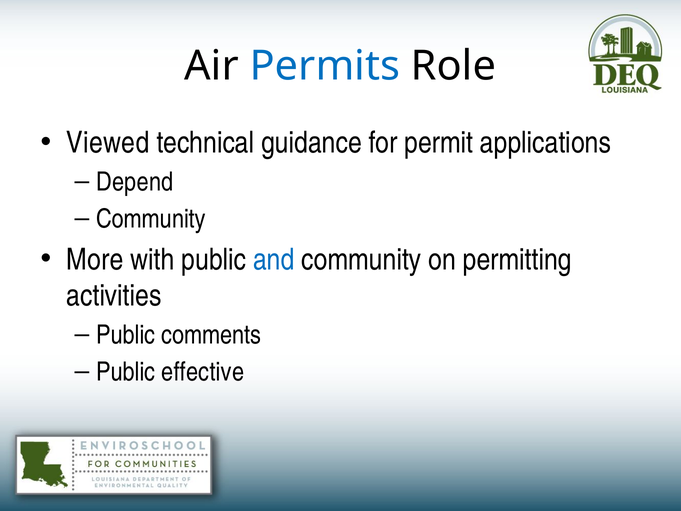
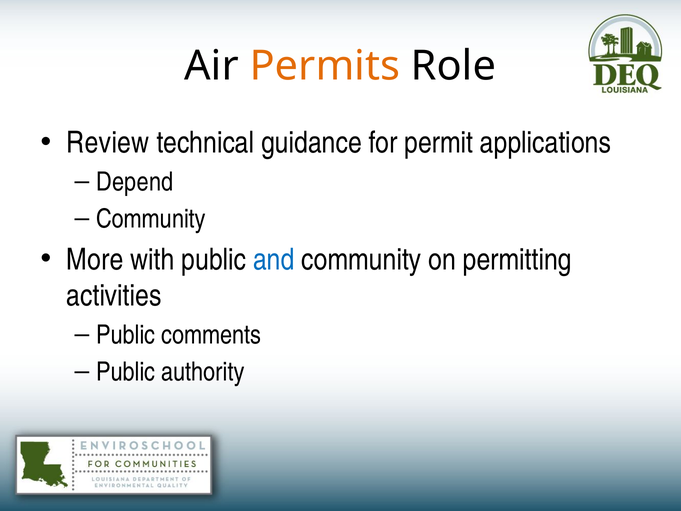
Permits colour: blue -> orange
Viewed: Viewed -> Review
effective: effective -> authority
